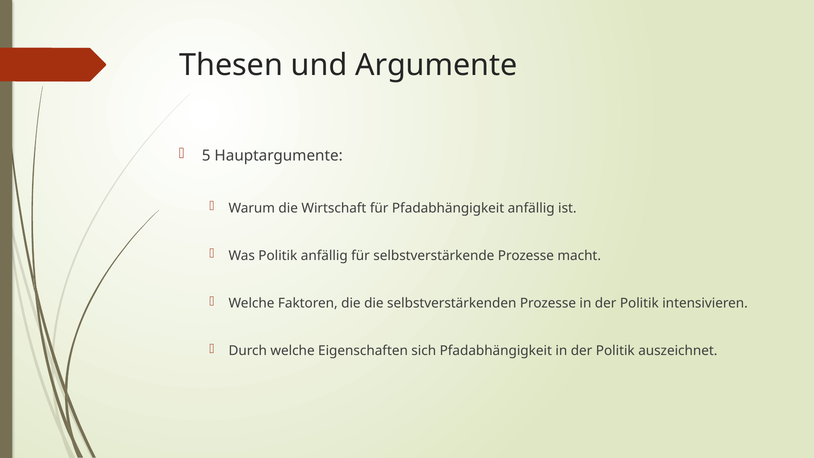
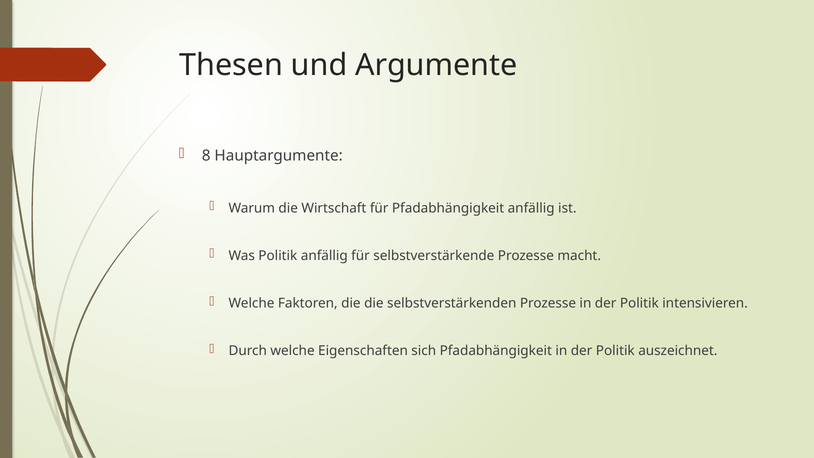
5: 5 -> 8
